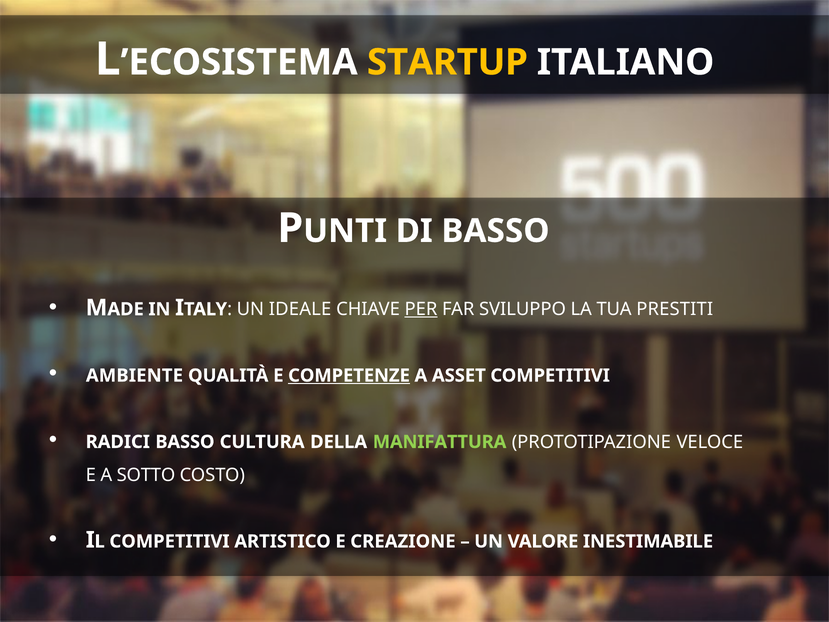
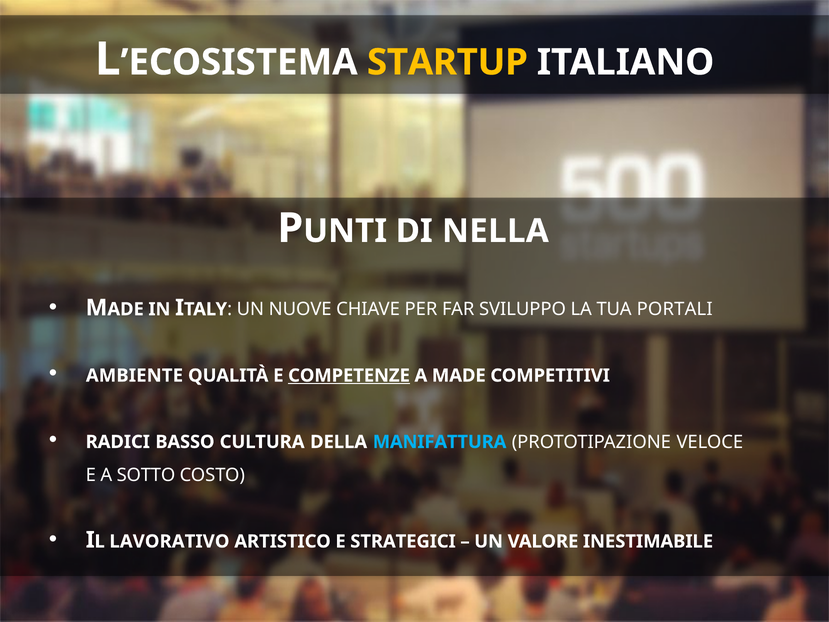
DI BASSO: BASSO -> NELLA
IDEALE: IDEALE -> NUOVE
PER underline: present -> none
PRESTITI: PRESTITI -> PORTALI
A ASSET: ASSET -> MADE
MANIFATTURA colour: light green -> light blue
IL COMPETITIVI: COMPETITIVI -> LAVORATIVO
CREAZIONE: CREAZIONE -> STRATEGICI
